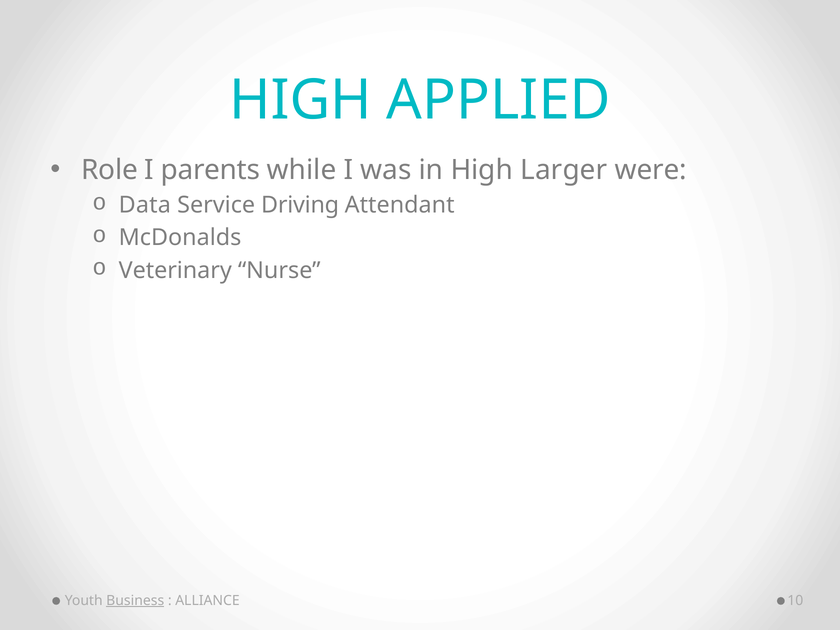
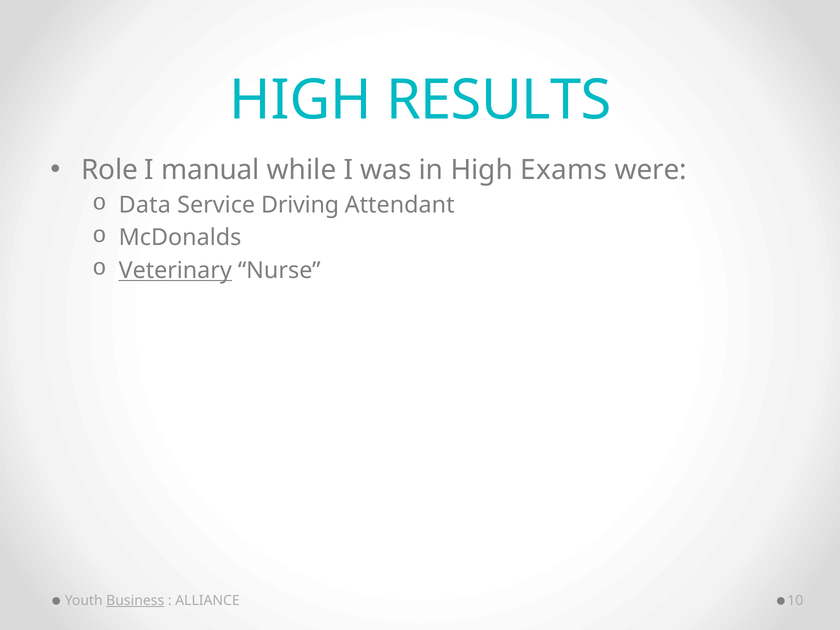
APPLIED: APPLIED -> RESULTS
parents: parents -> manual
Larger: Larger -> Exams
Veterinary underline: none -> present
